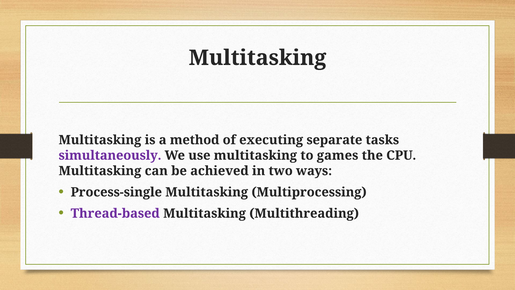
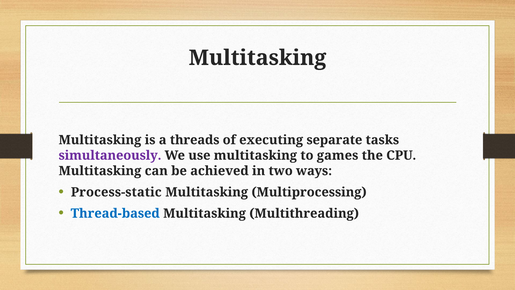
method: method -> threads
Process-single: Process-single -> Process-static
Thread-based colour: purple -> blue
